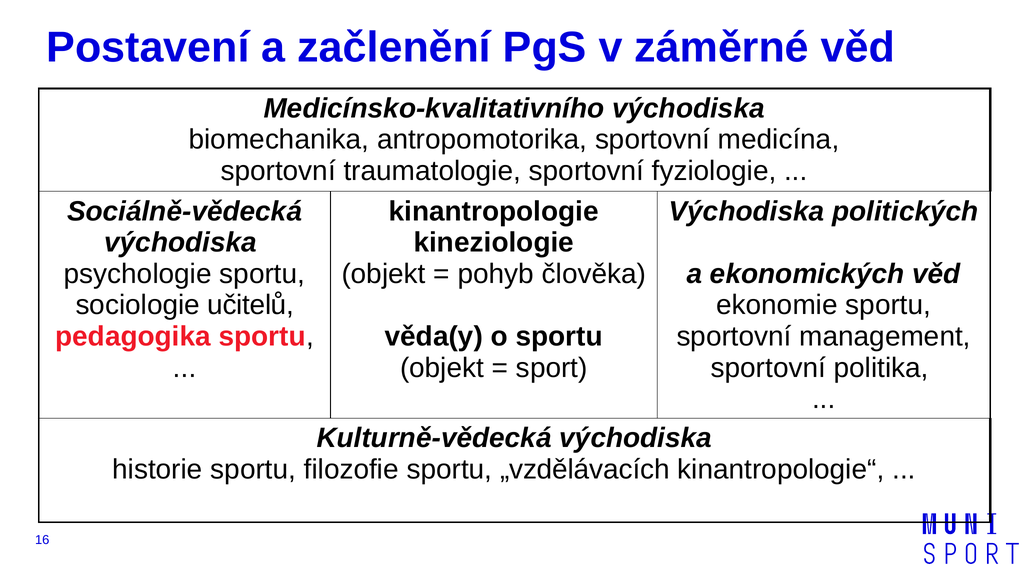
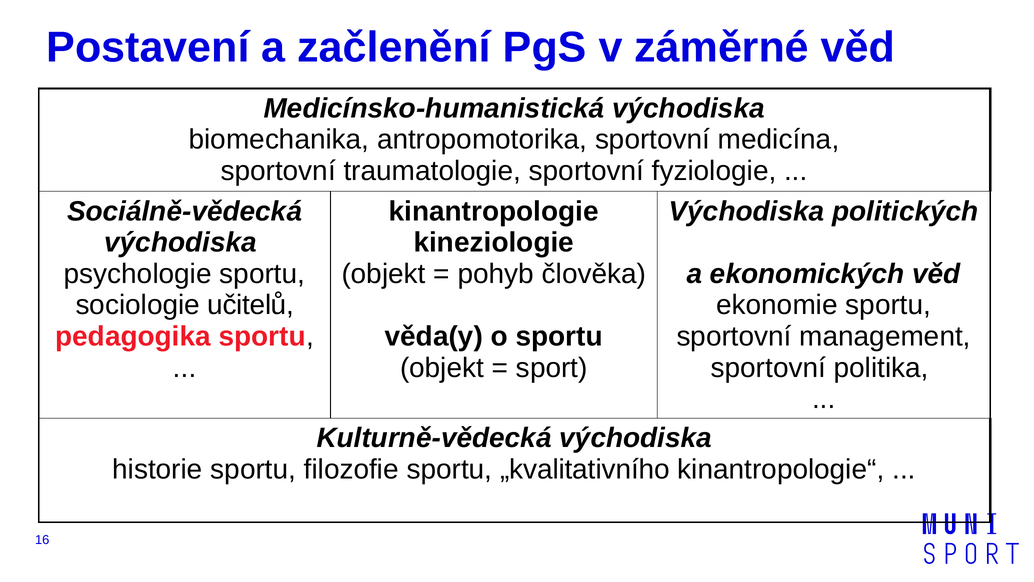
Medicínsko-kvalitativního: Medicínsko-kvalitativního -> Medicínsko-humanistická
„vzdělávacích: „vzdělávacích -> „kvalitativního
